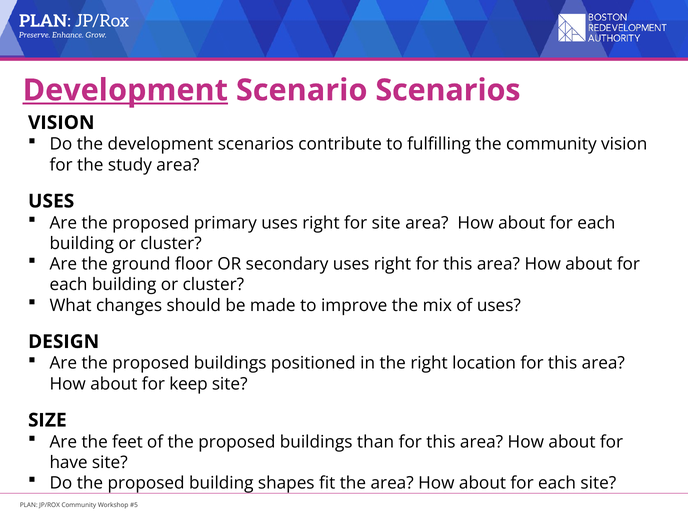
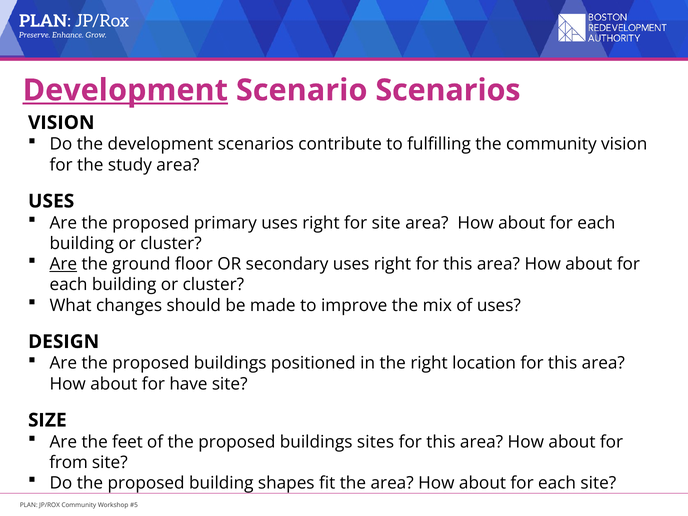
Are at (63, 264) underline: none -> present
keep: keep -> have
than: than -> sites
have: have -> from
